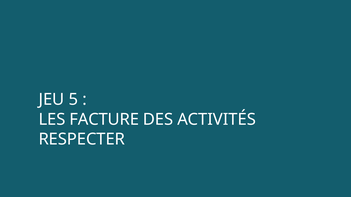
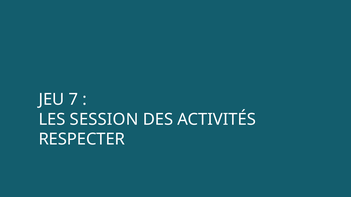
5: 5 -> 7
FACTURE: FACTURE -> SESSION
